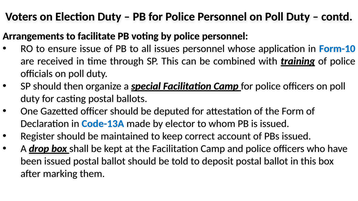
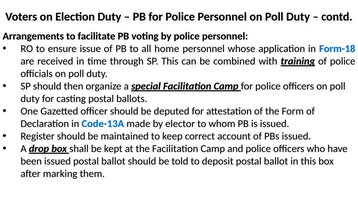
issues: issues -> home
Form-10: Form-10 -> Form-18
